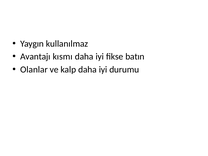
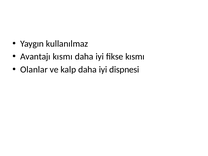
fikse batın: batın -> kısmı
durumu: durumu -> dispnesi
